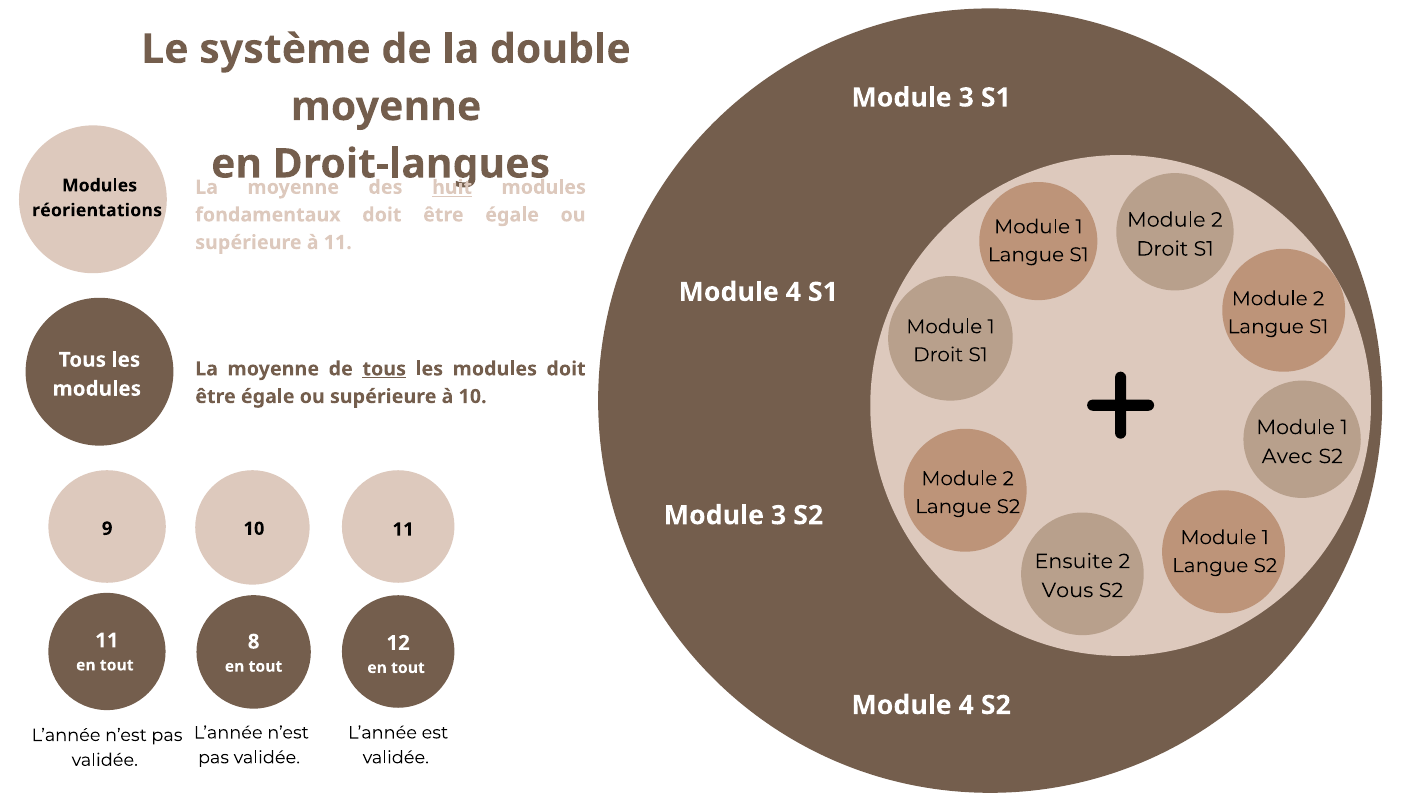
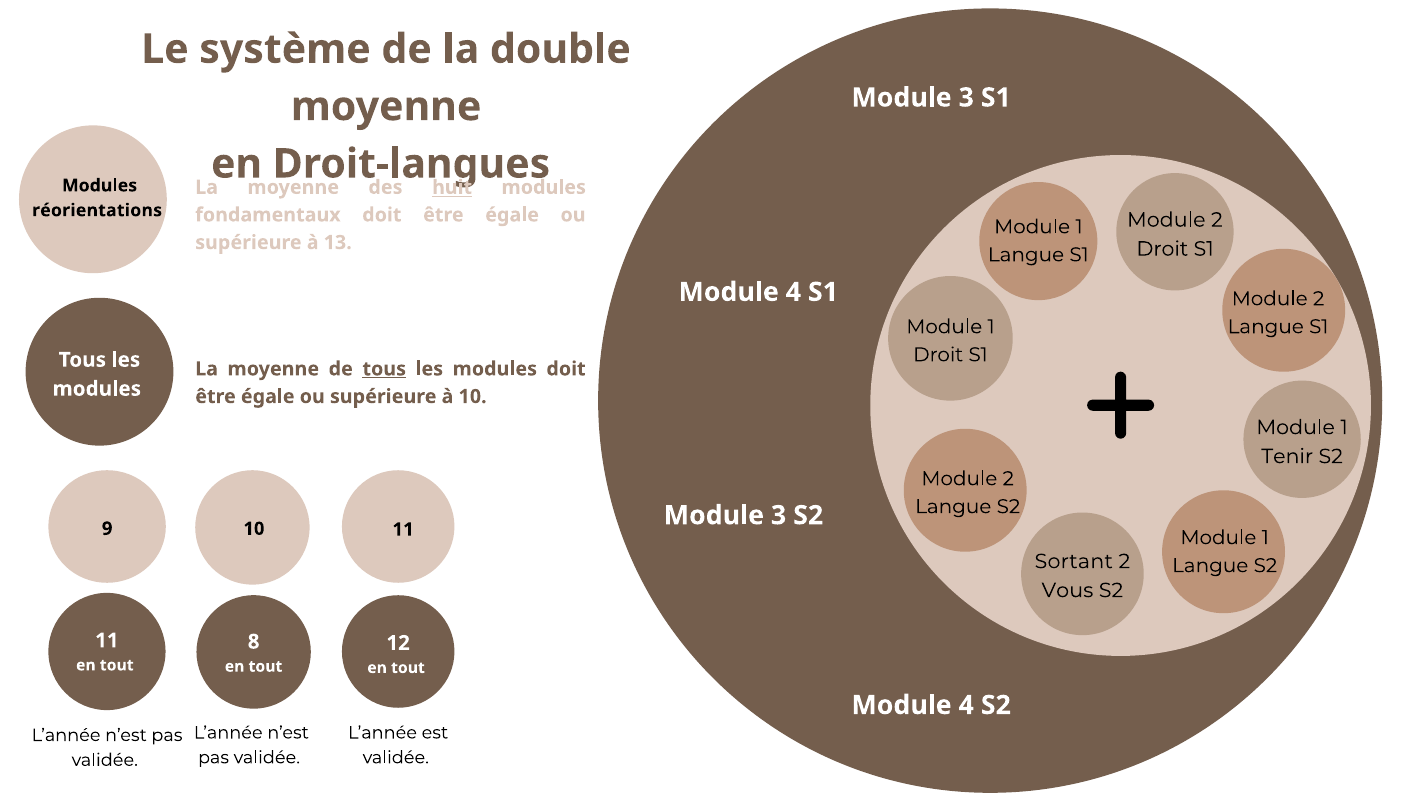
à 11: 11 -> 13
Avec: Avec -> Tenir
Ensuite: Ensuite -> Sortant
